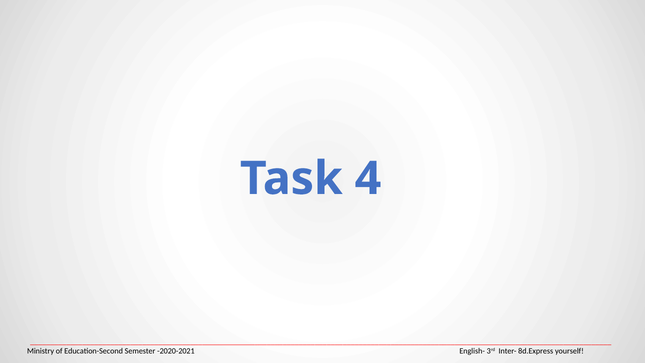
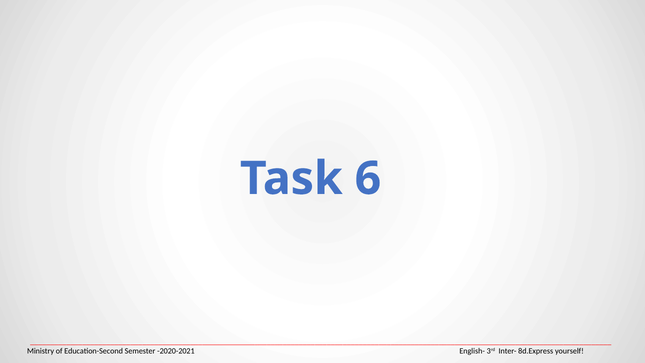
4: 4 -> 6
